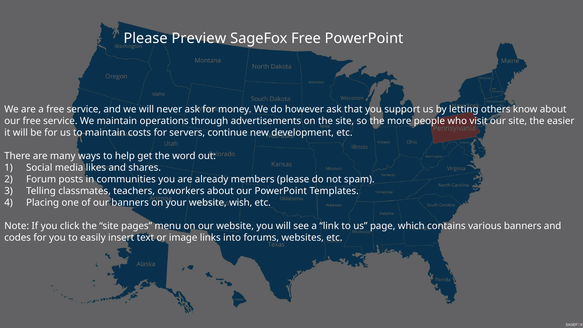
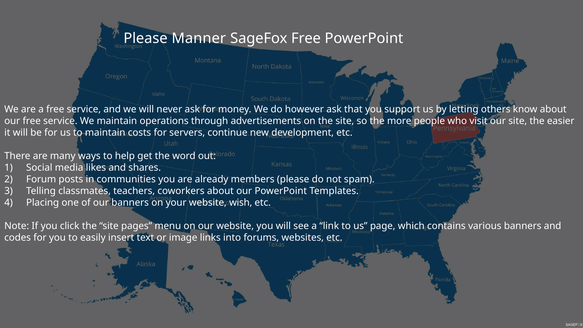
Preview: Preview -> Manner
